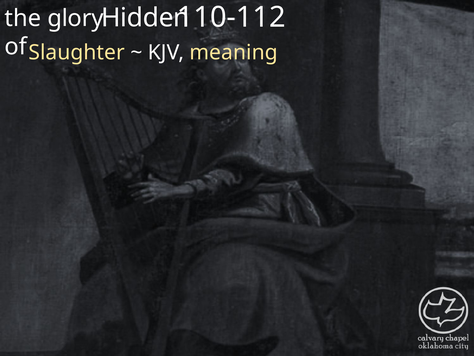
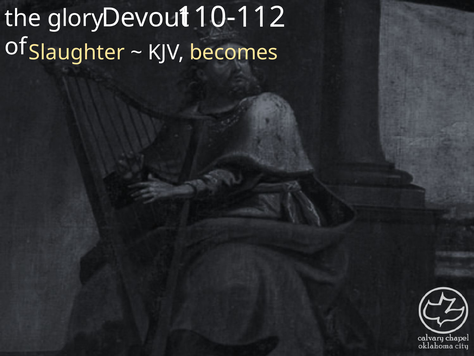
Hidden: Hidden -> Devout
meaning: meaning -> becomes
